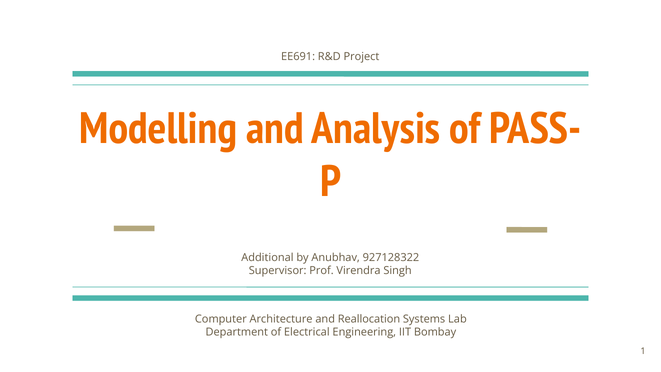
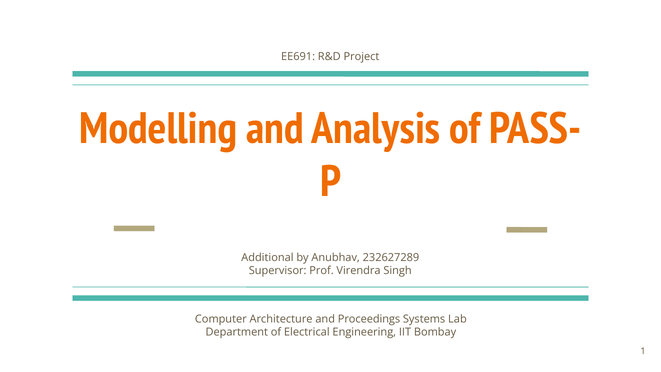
927128322: 927128322 -> 232627289
Reallocation: Reallocation -> Proceedings
